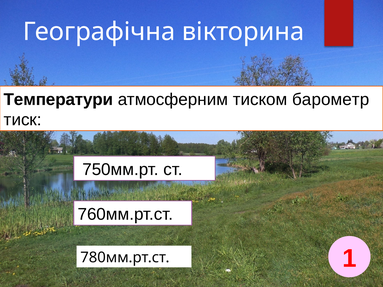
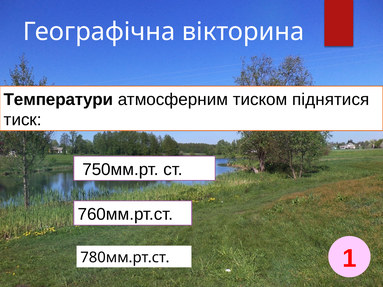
барометр: барометр -> піднятися
